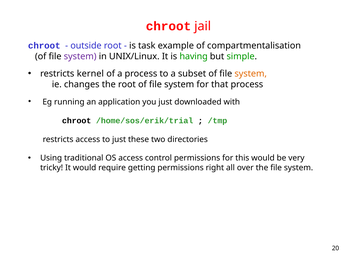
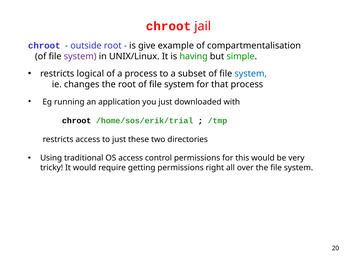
task: task -> give
kernel: kernel -> logical
system at (251, 74) colour: orange -> blue
